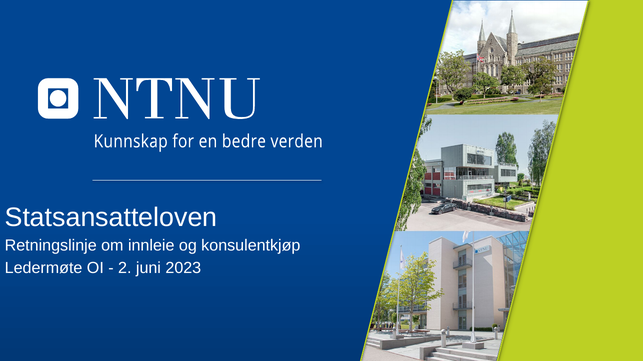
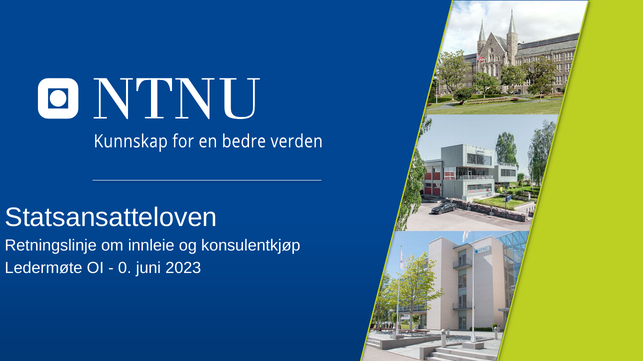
2: 2 -> 0
